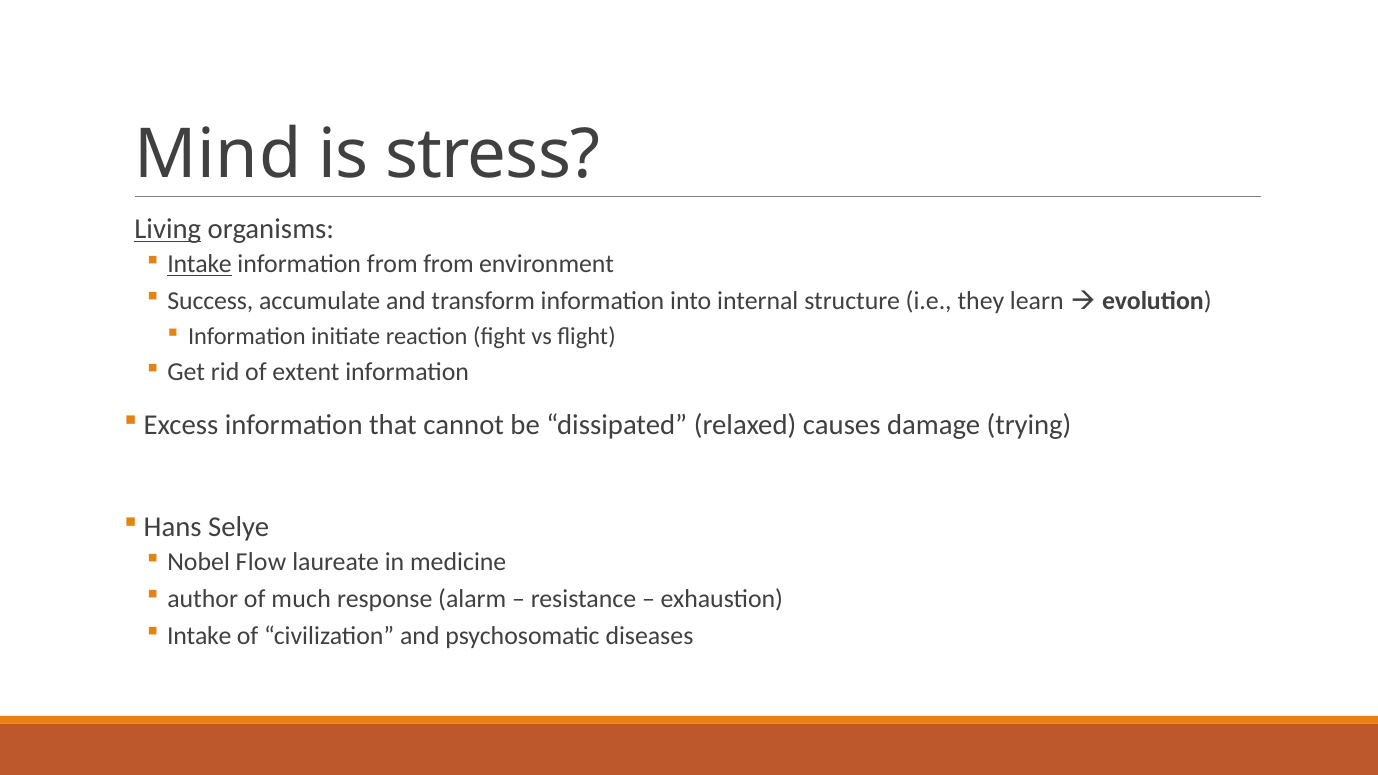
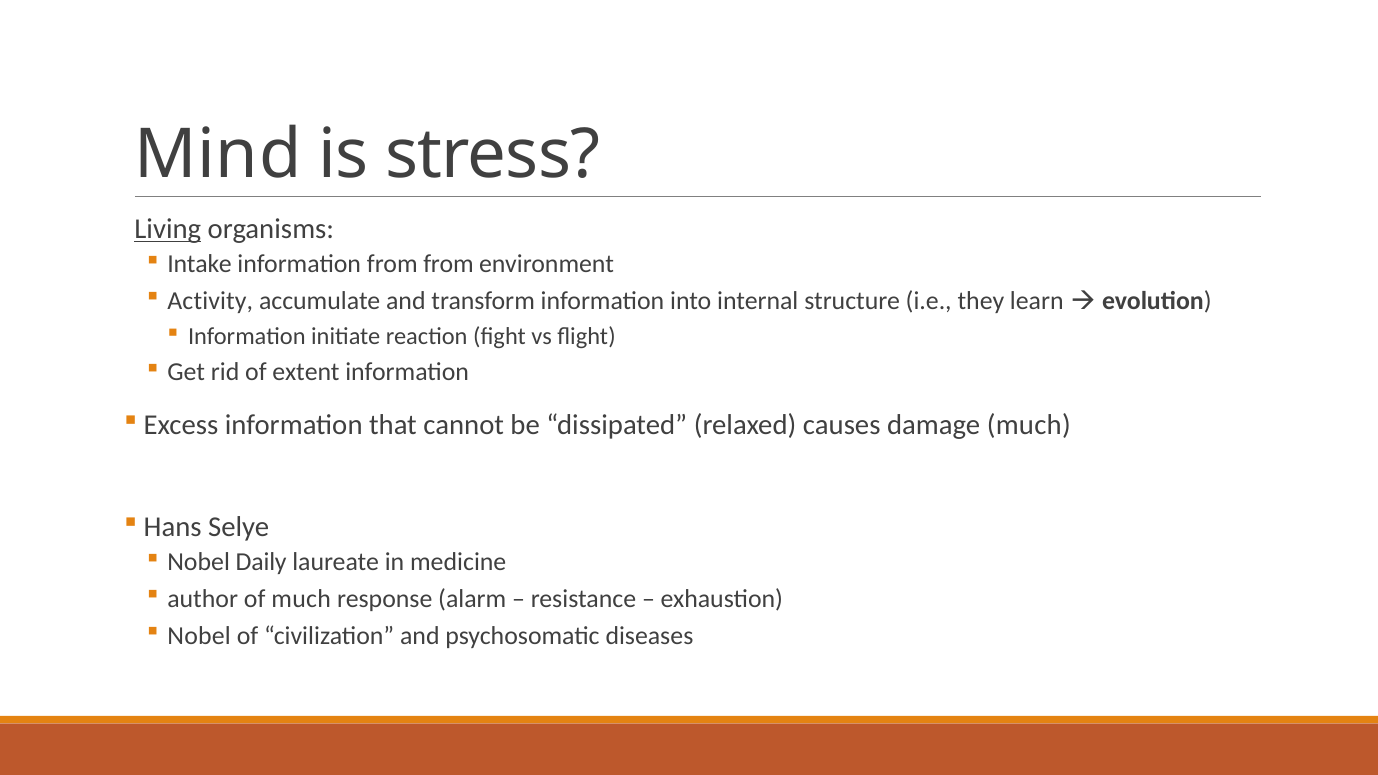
Intake at (200, 264) underline: present -> none
Success: Success -> Activity
damage trying: trying -> much
Flow: Flow -> Daily
Intake at (199, 636): Intake -> Nobel
